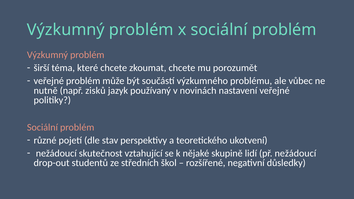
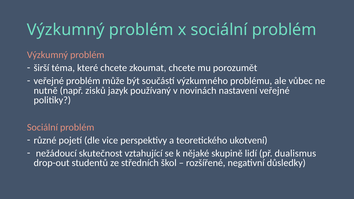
stav: stav -> vice
př nežádoucí: nežádoucí -> dualismus
